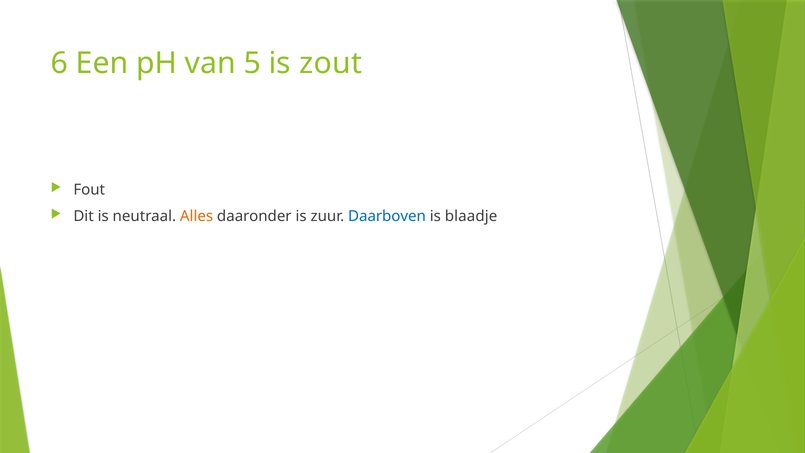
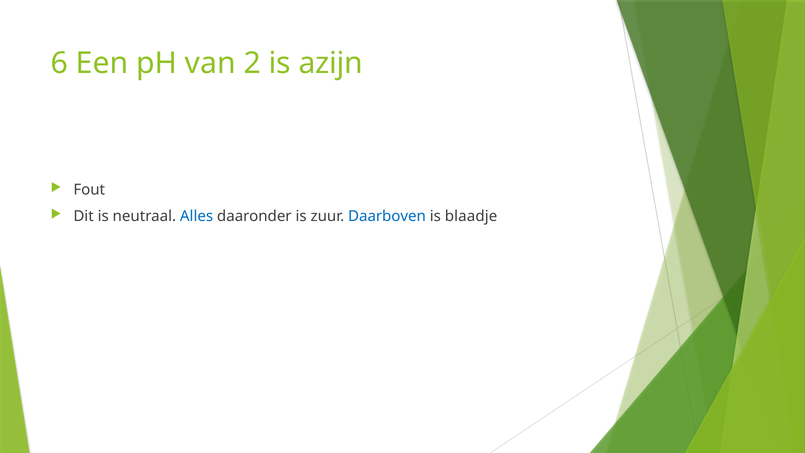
5: 5 -> 2
zout: zout -> azijn
Alles colour: orange -> blue
